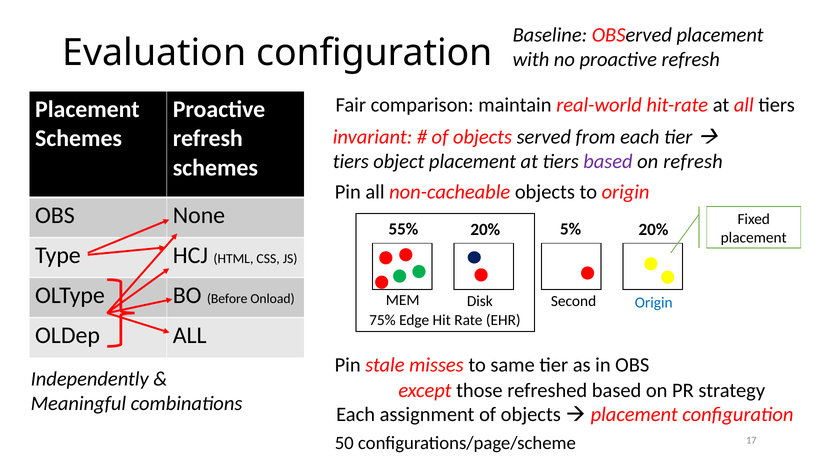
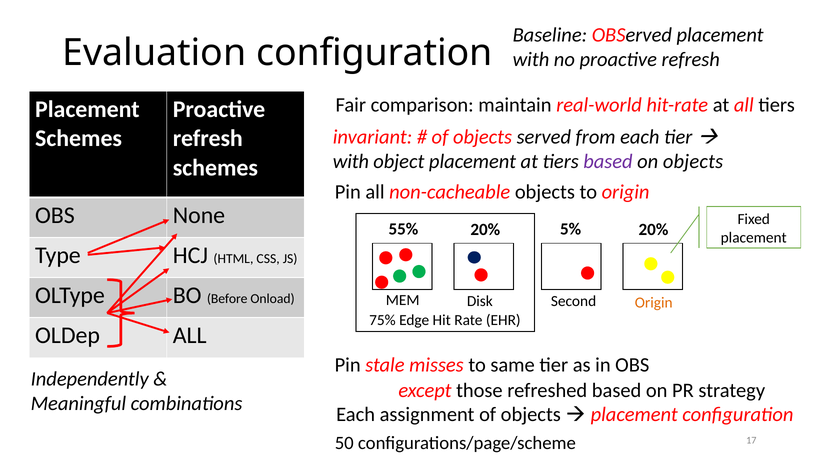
tiers at (351, 162): tiers -> with
on refresh: refresh -> objects
Origin at (654, 303) colour: blue -> orange
